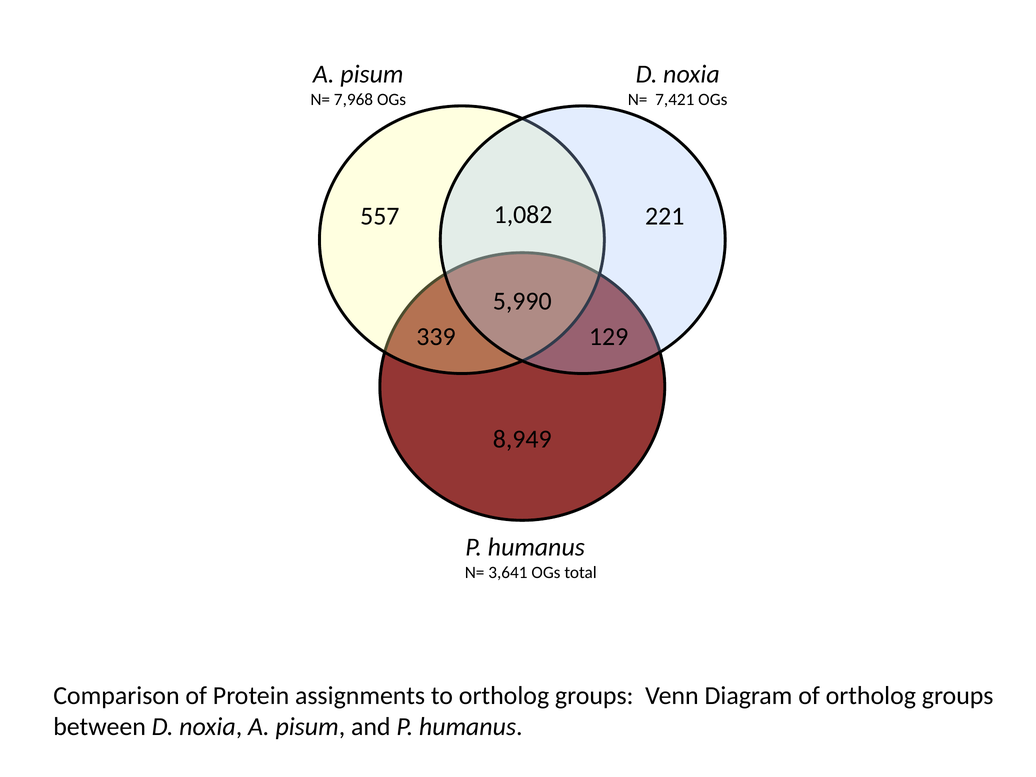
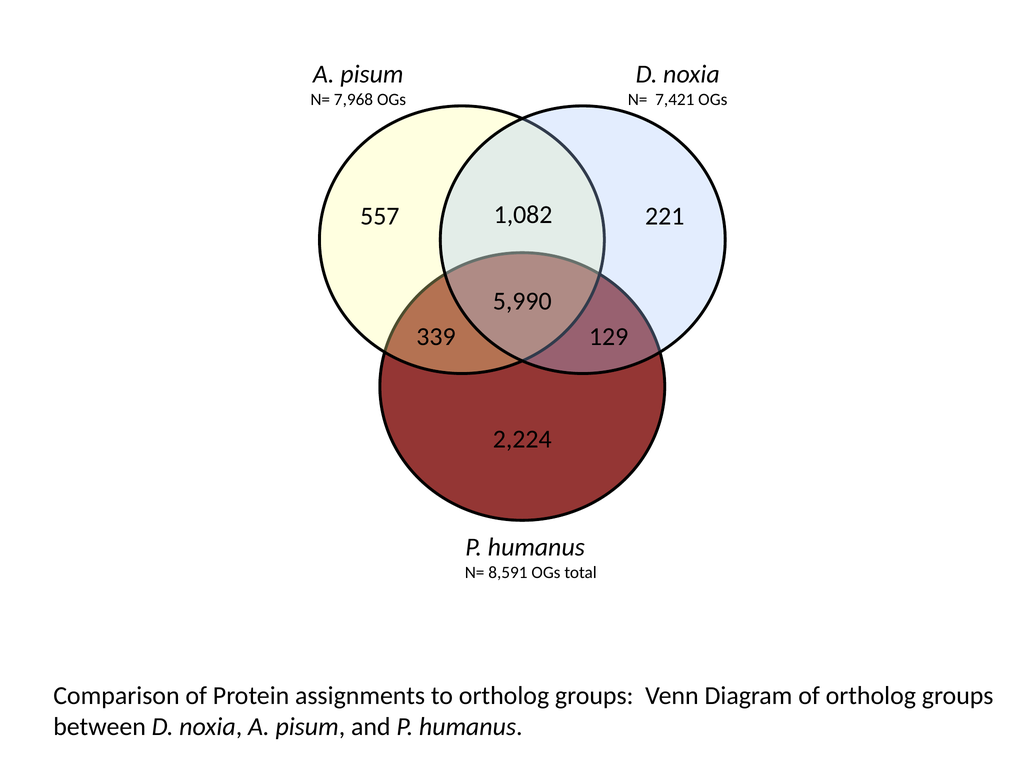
8,949: 8,949 -> 2,224
3,641: 3,641 -> 8,591
